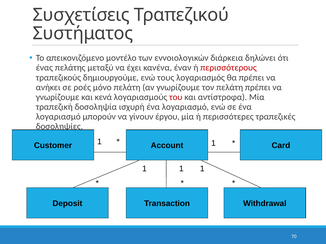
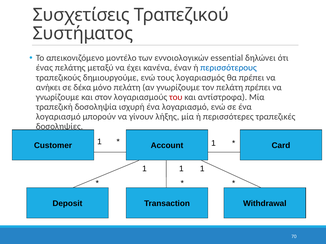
διάρκεια: διάρκεια -> essential
περισσότερους colour: red -> blue
ροές: ροές -> δέκα
κενά: κενά -> στον
έργου: έργου -> λήξης
